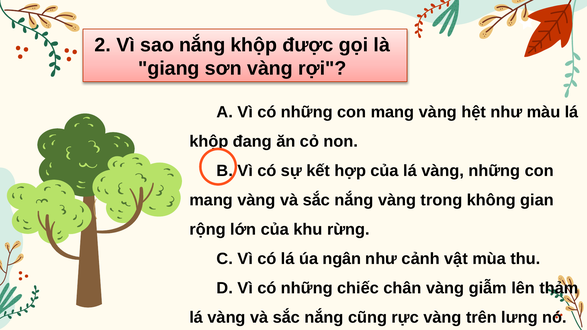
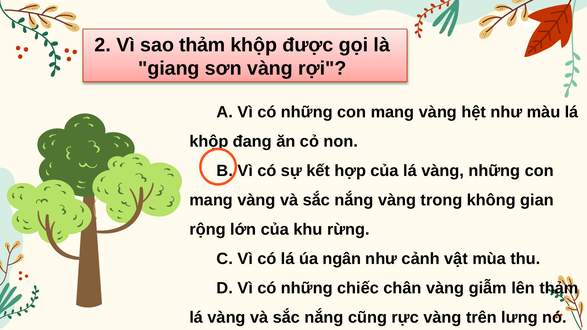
sao nắng: nắng -> thảm
